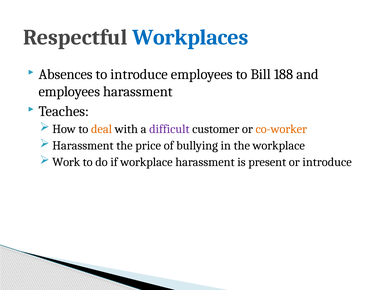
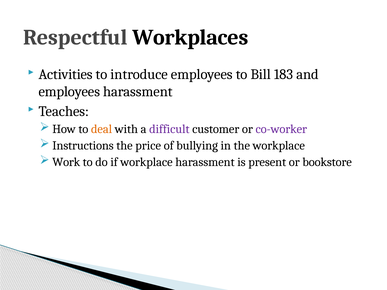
Workplaces colour: blue -> black
Absences: Absences -> Activities
188: 188 -> 183
co-worker colour: orange -> purple
Harassment at (83, 146): Harassment -> Instructions
or introduce: introduce -> bookstore
